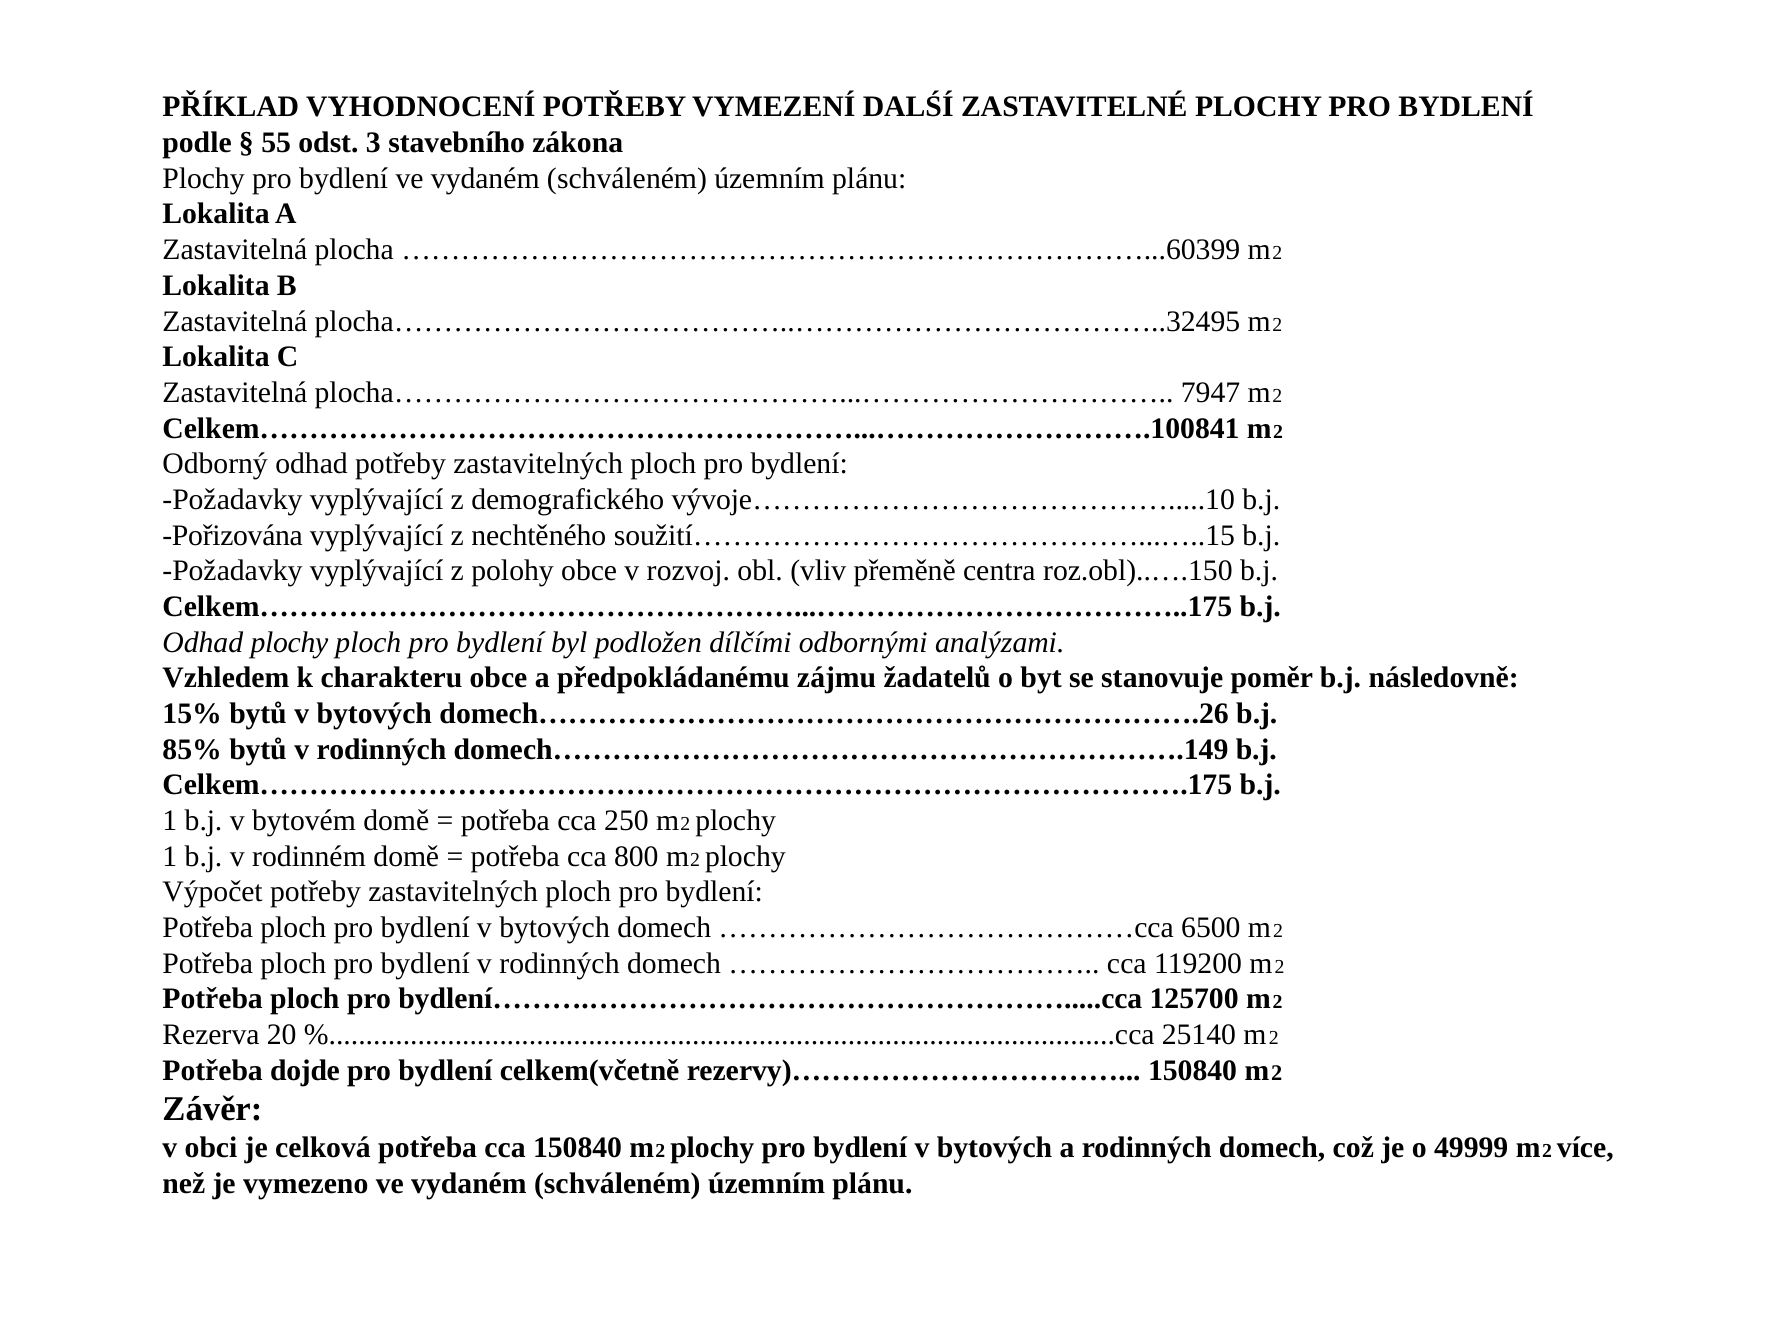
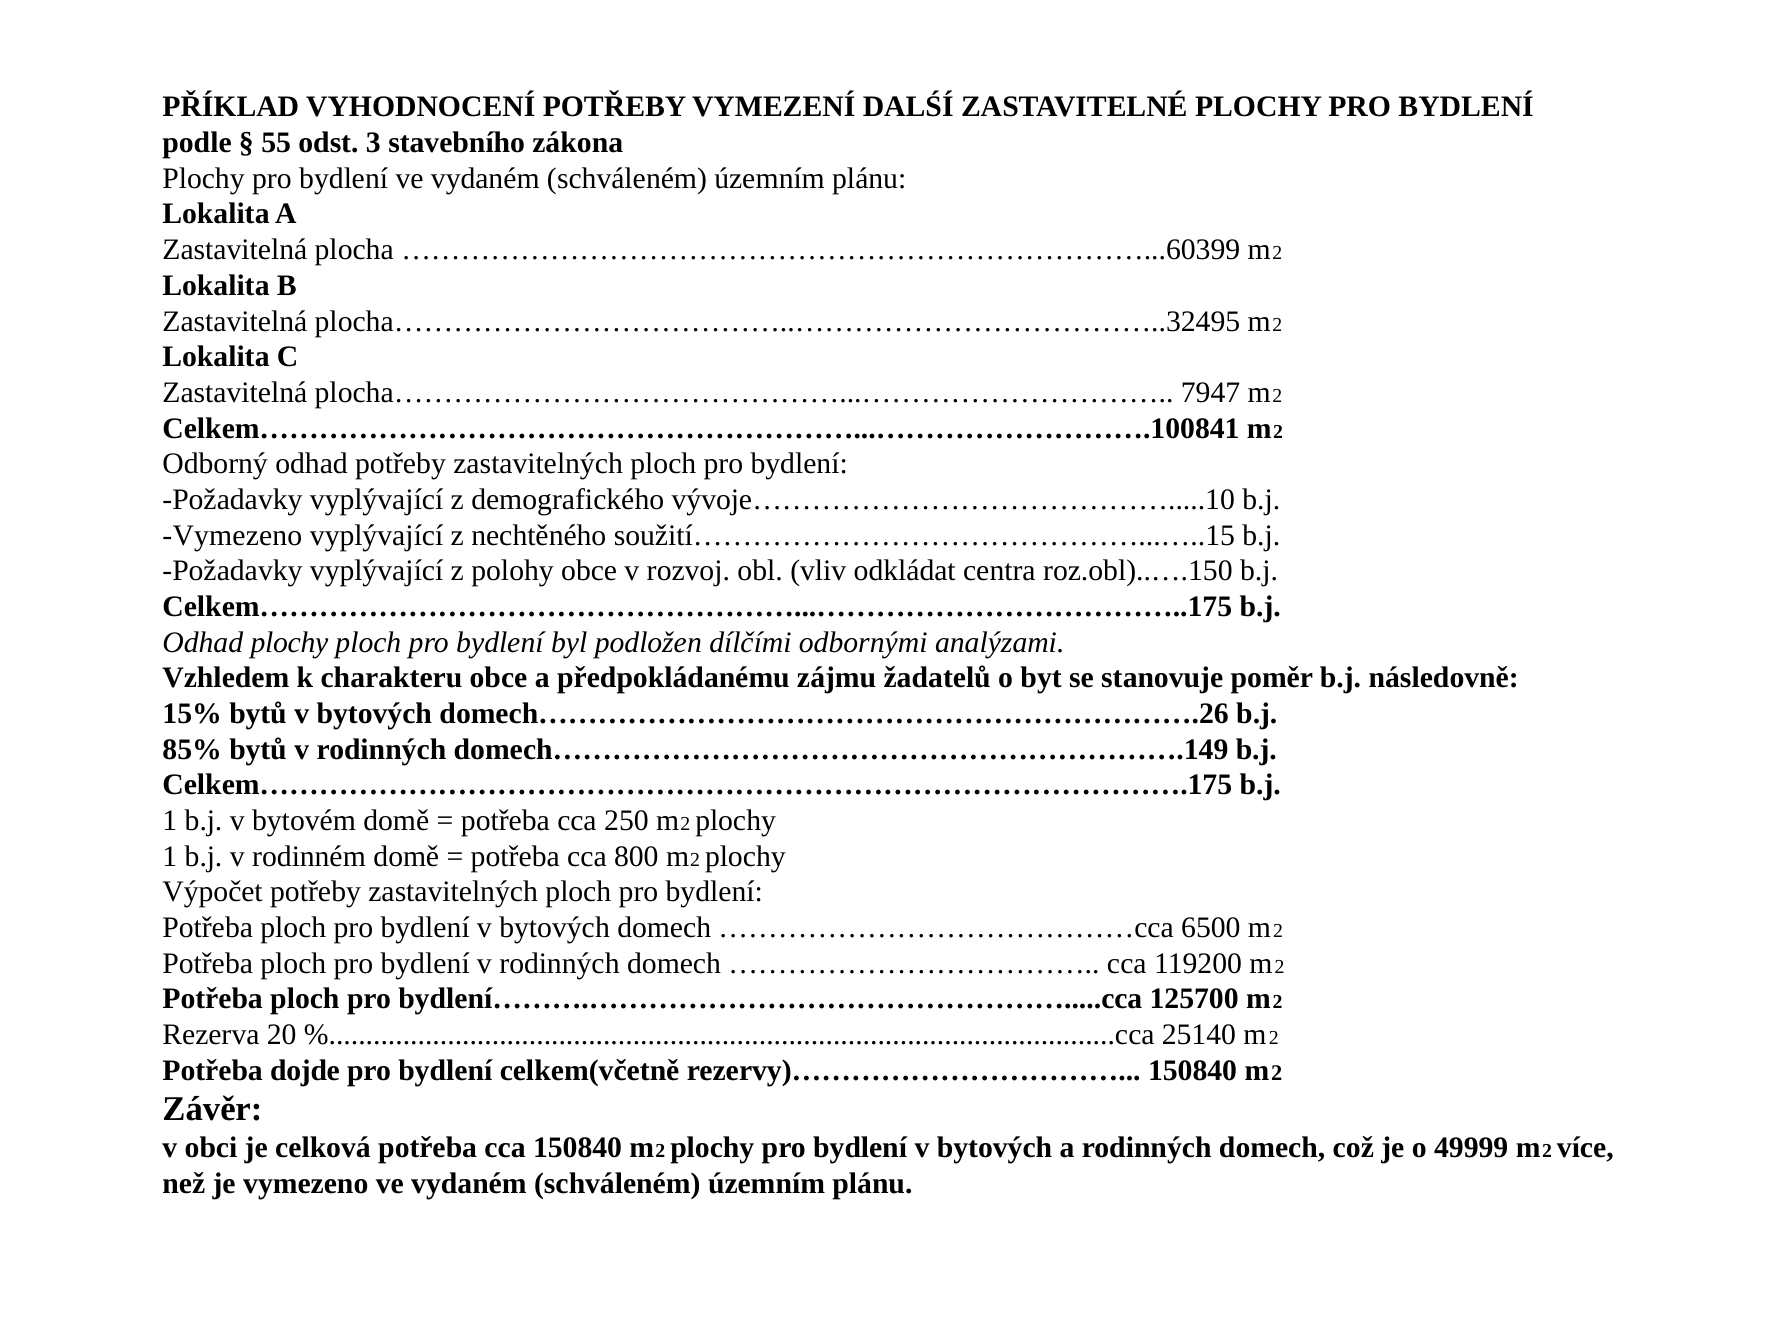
Pořizována at (233, 535): Pořizována -> Vymezeno
přeměně: přeměně -> odkládat
